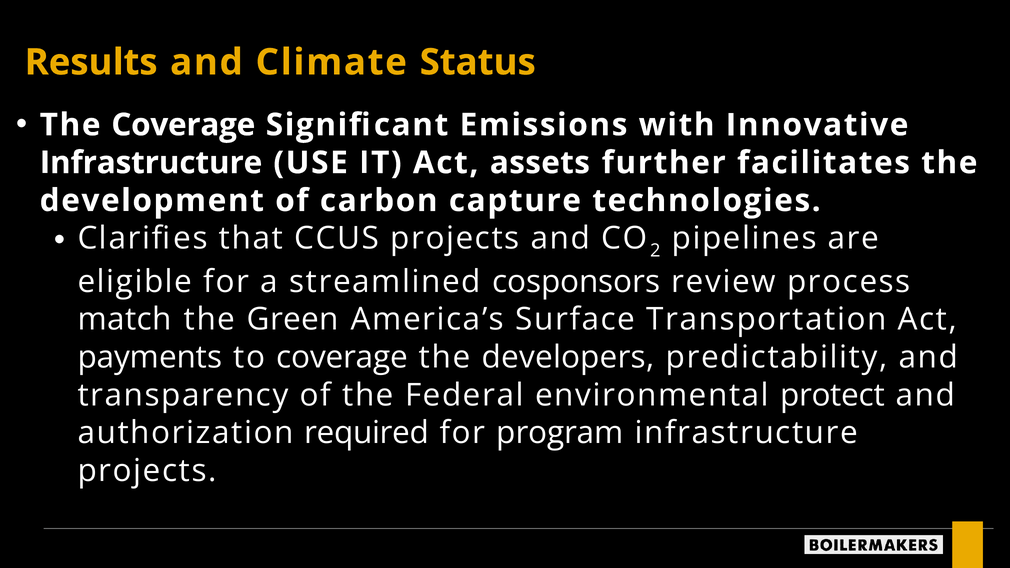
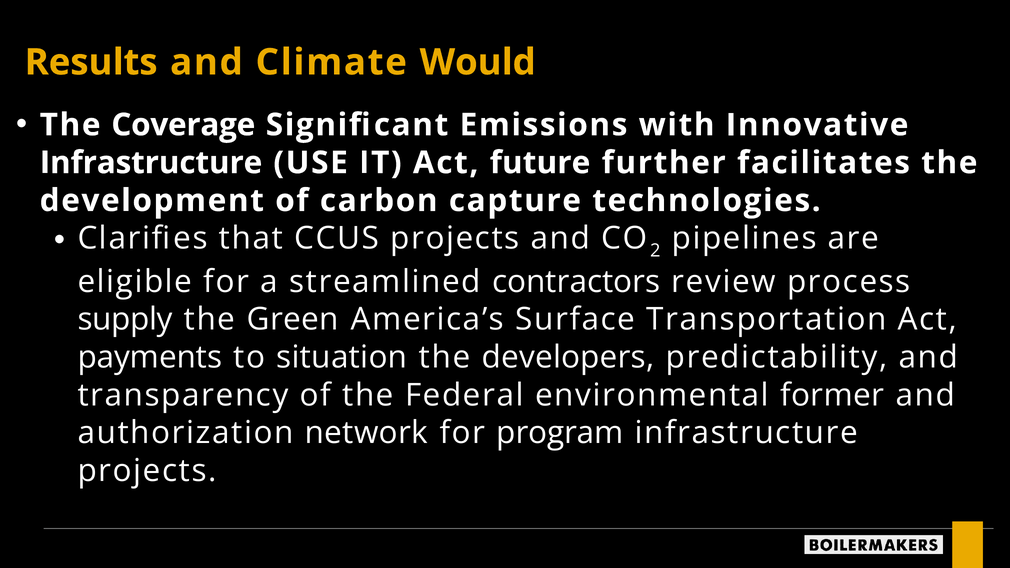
Status: Status -> Would
assets: assets -> future
cosponsors: cosponsors -> contractors
match: match -> supply
to coverage: coverage -> situation
protect: protect -> former
required: required -> network
